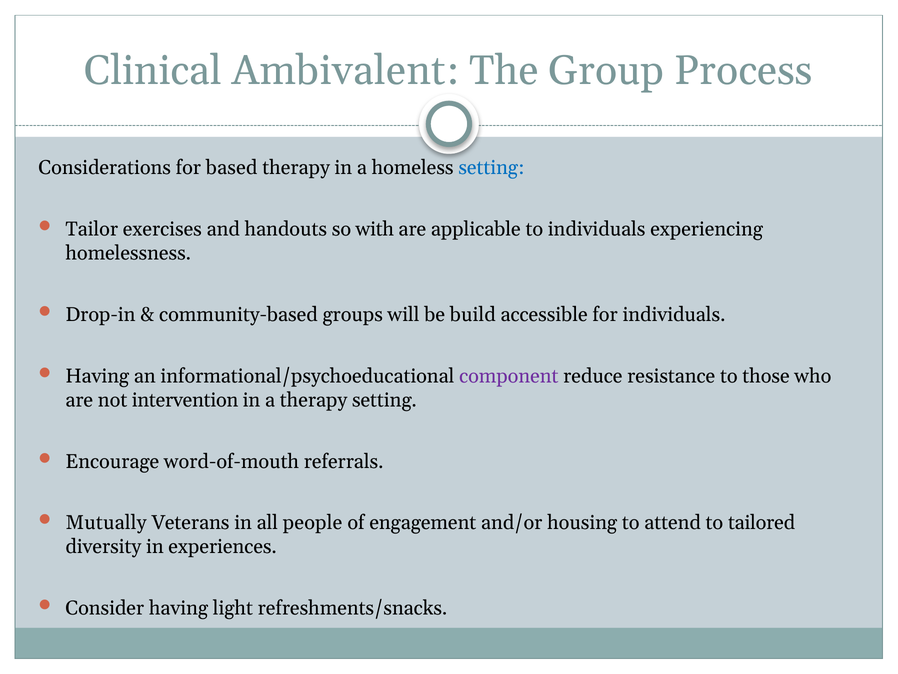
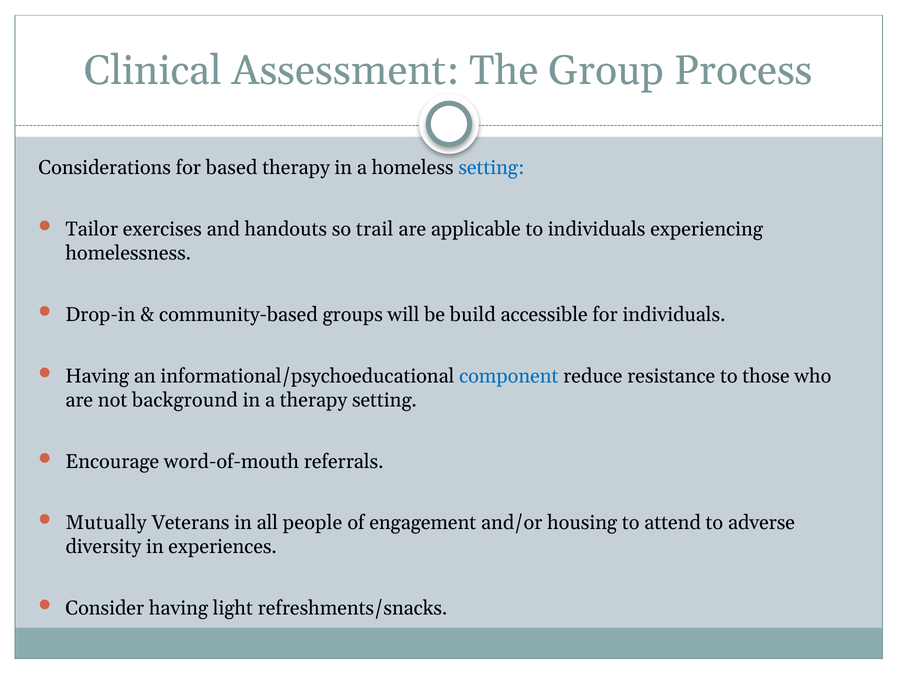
Ambivalent: Ambivalent -> Assessment
with: with -> trail
component colour: purple -> blue
intervention: intervention -> background
tailored: tailored -> adverse
